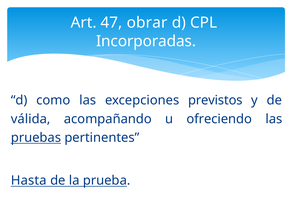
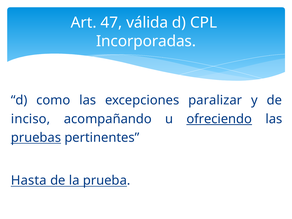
obrar: obrar -> válida
previstos: previstos -> paralizar
válida: válida -> inciso
ofreciendo underline: none -> present
